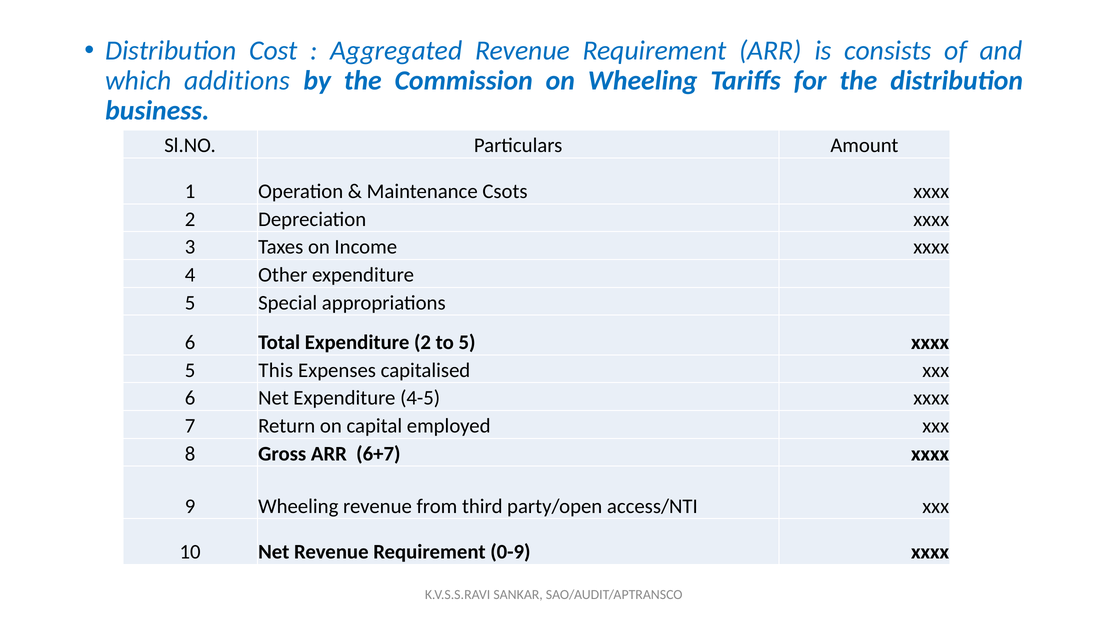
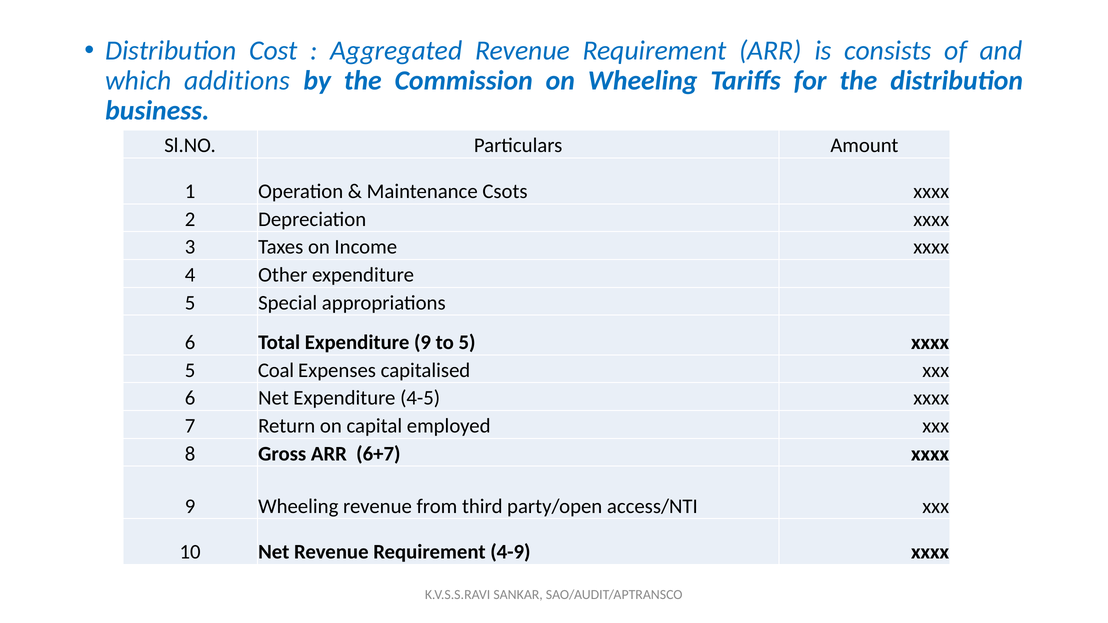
Expenditure 2: 2 -> 9
This: This -> Coal
0-9: 0-9 -> 4-9
